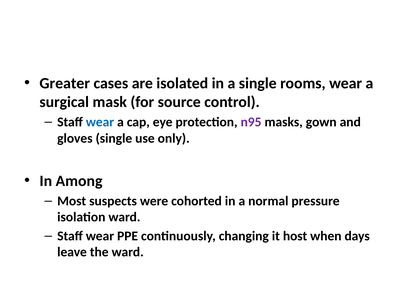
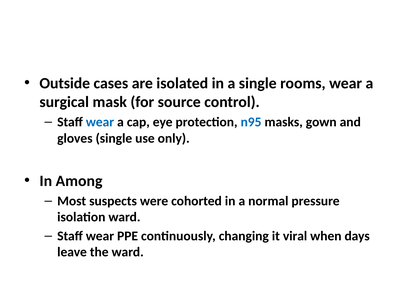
Greater: Greater -> Outside
n95 colour: purple -> blue
host: host -> viral
